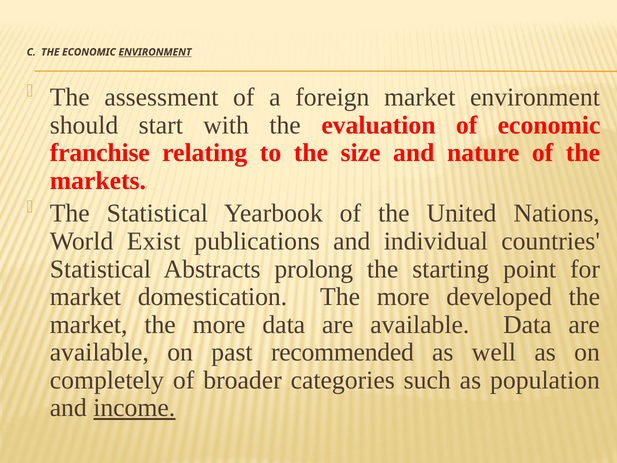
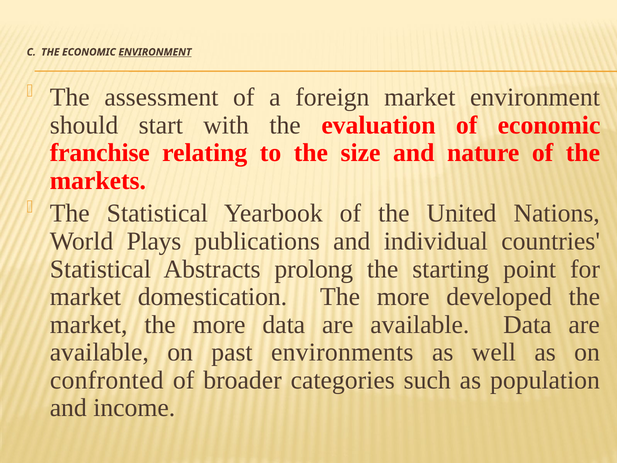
Exist: Exist -> Plays
recommended: recommended -> environments
completely: completely -> confronted
income underline: present -> none
